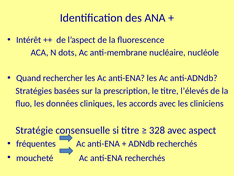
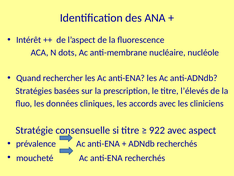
328: 328 -> 922
fréquentes: fréquentes -> prévalence
